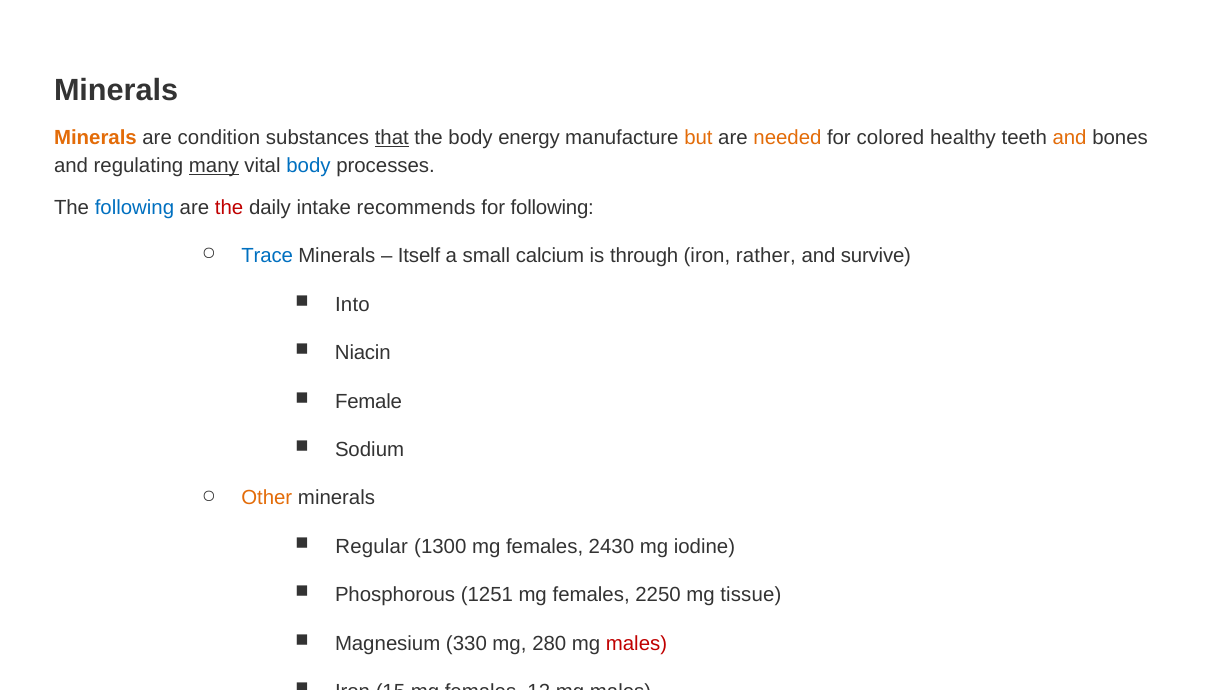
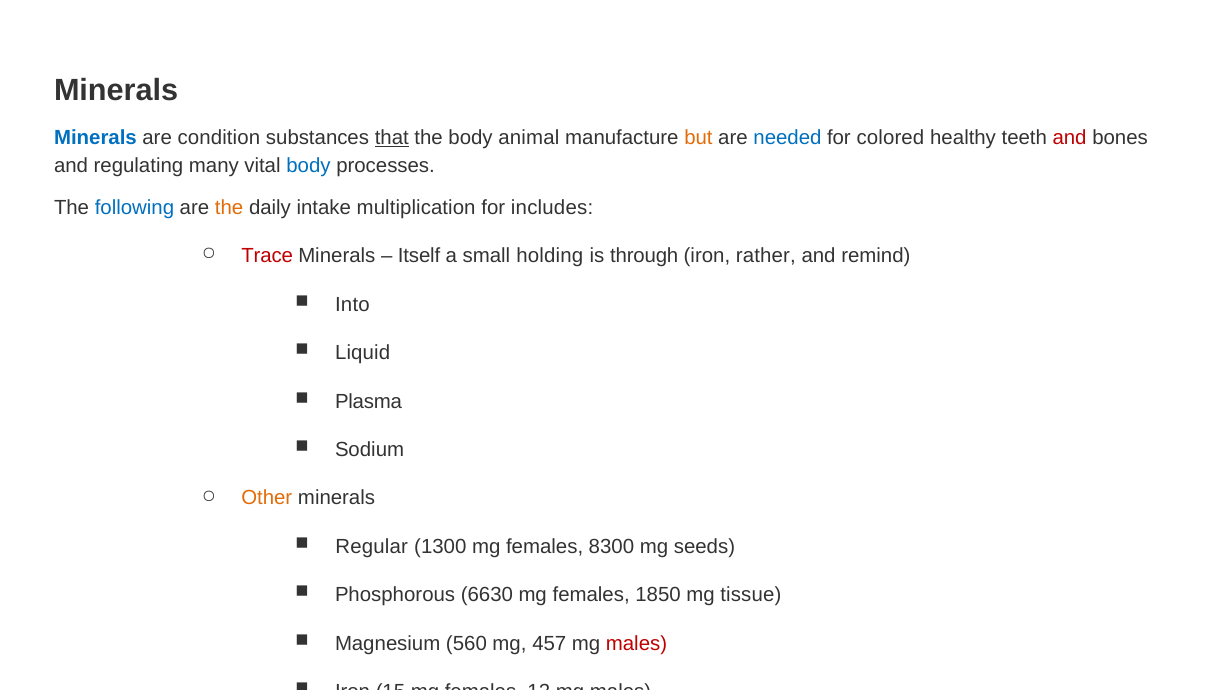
Minerals at (95, 137) colour: orange -> blue
energy: energy -> animal
needed colour: orange -> blue
and at (1070, 137) colour: orange -> red
many underline: present -> none
the at (229, 207) colour: red -> orange
recommends: recommends -> multiplication
for following: following -> includes
Trace colour: blue -> red
calcium: calcium -> holding
survive: survive -> remind
Niacin: Niacin -> Liquid
Female: Female -> Plasma
2430: 2430 -> 8300
iodine: iodine -> seeds
1251: 1251 -> 6630
2250: 2250 -> 1850
330: 330 -> 560
280: 280 -> 457
